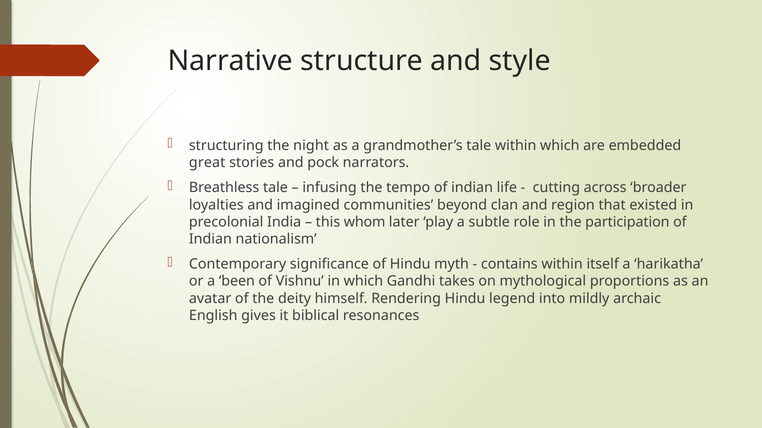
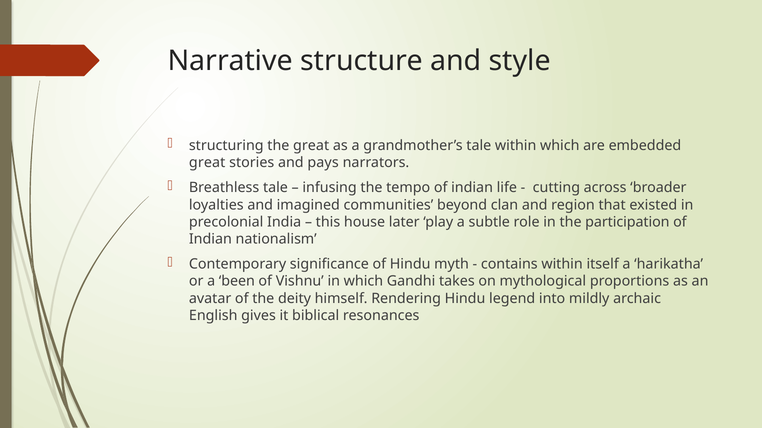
the night: night -> great
pock: pock -> pays
whom: whom -> house
